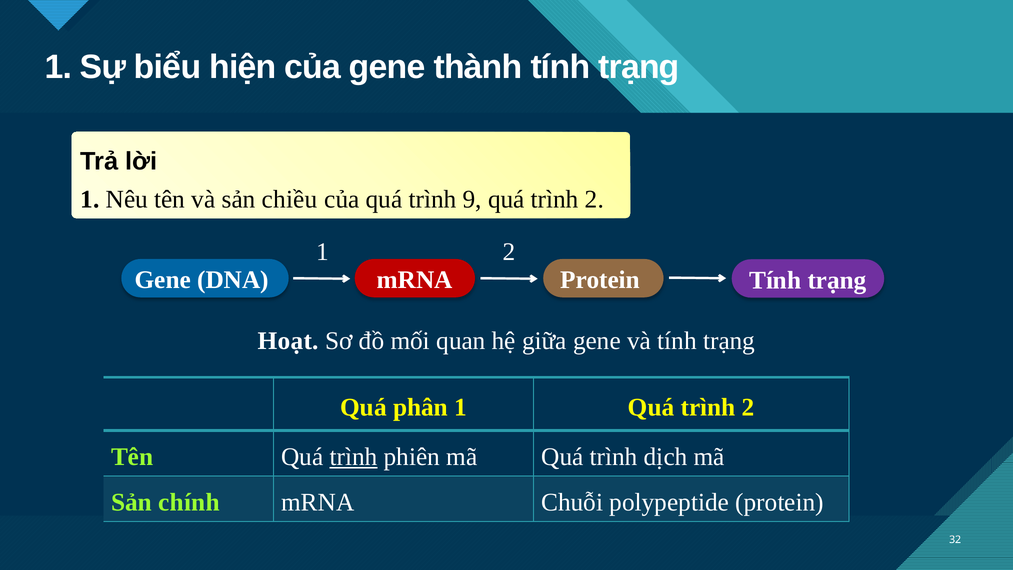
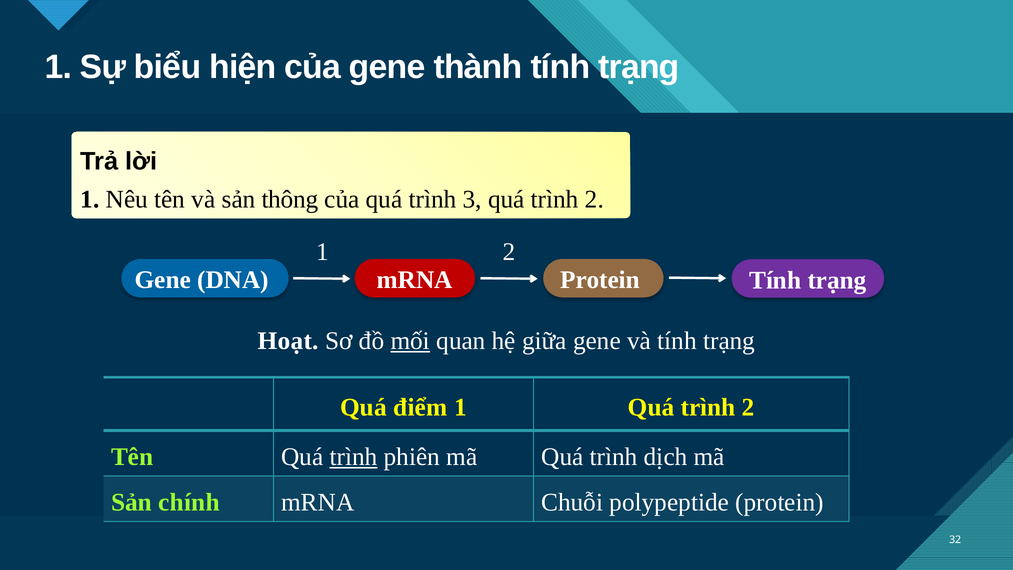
chiều: chiều -> thông
9: 9 -> 3
mối underline: none -> present
phân: phân -> điểm
